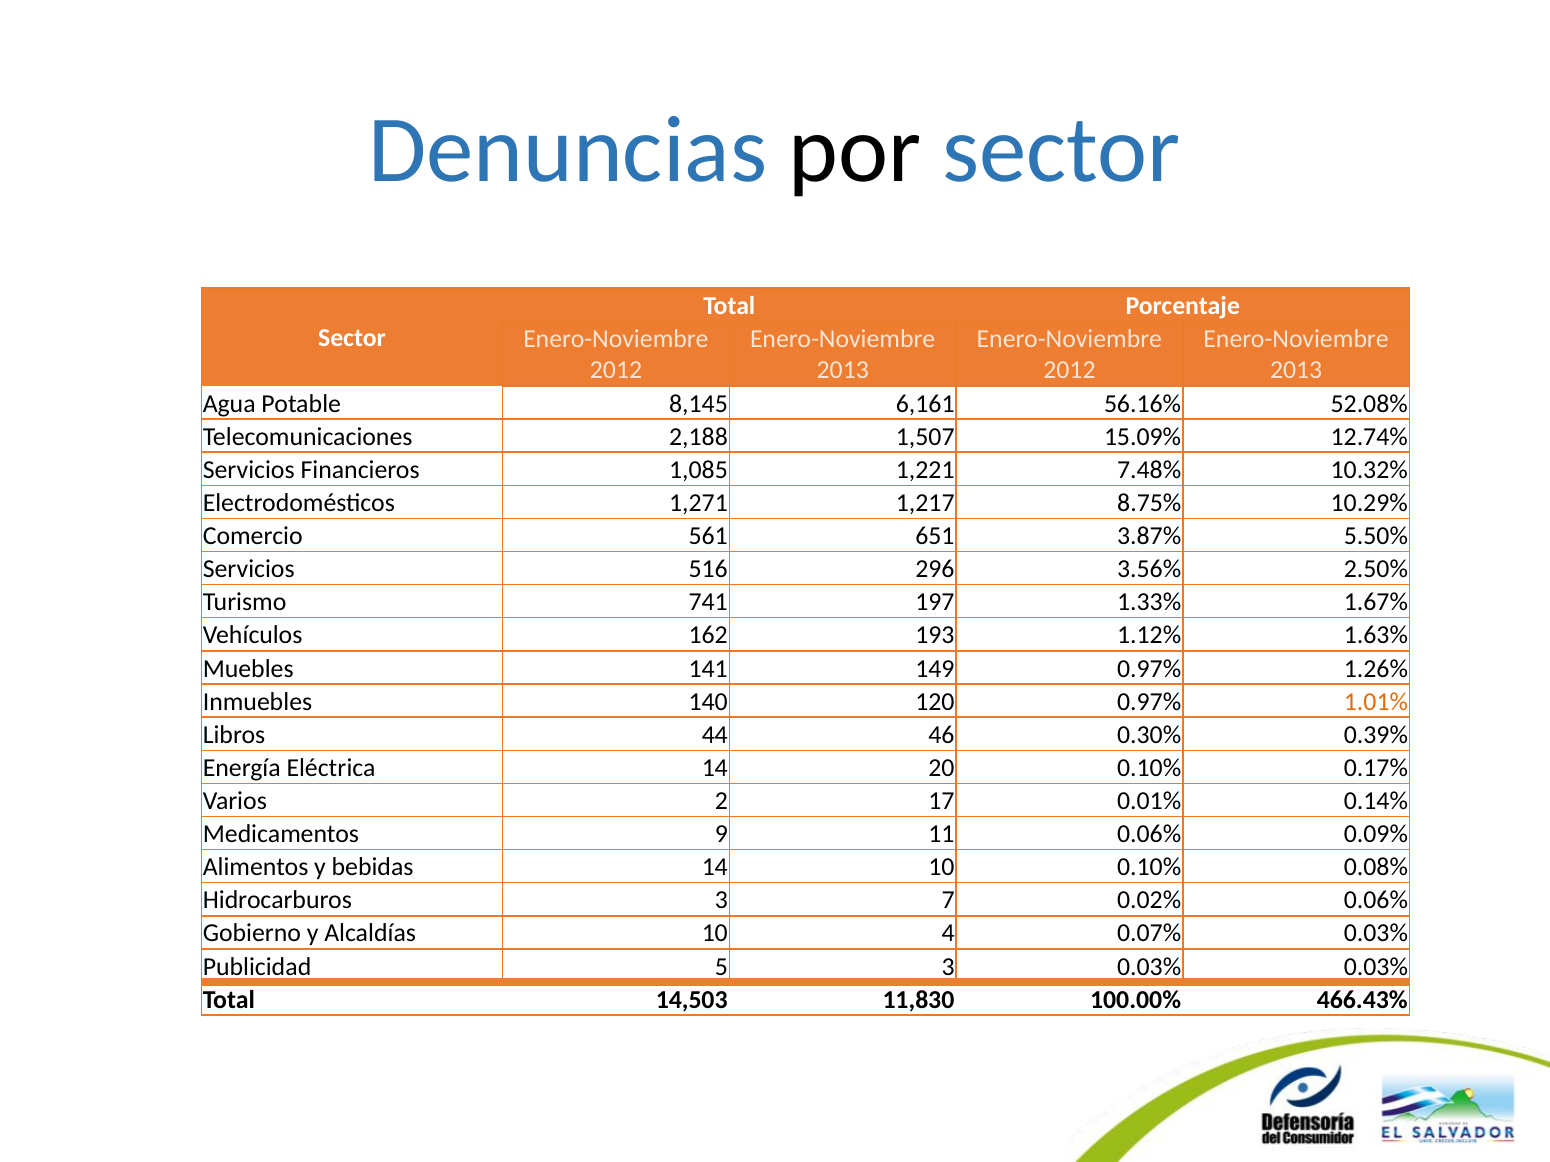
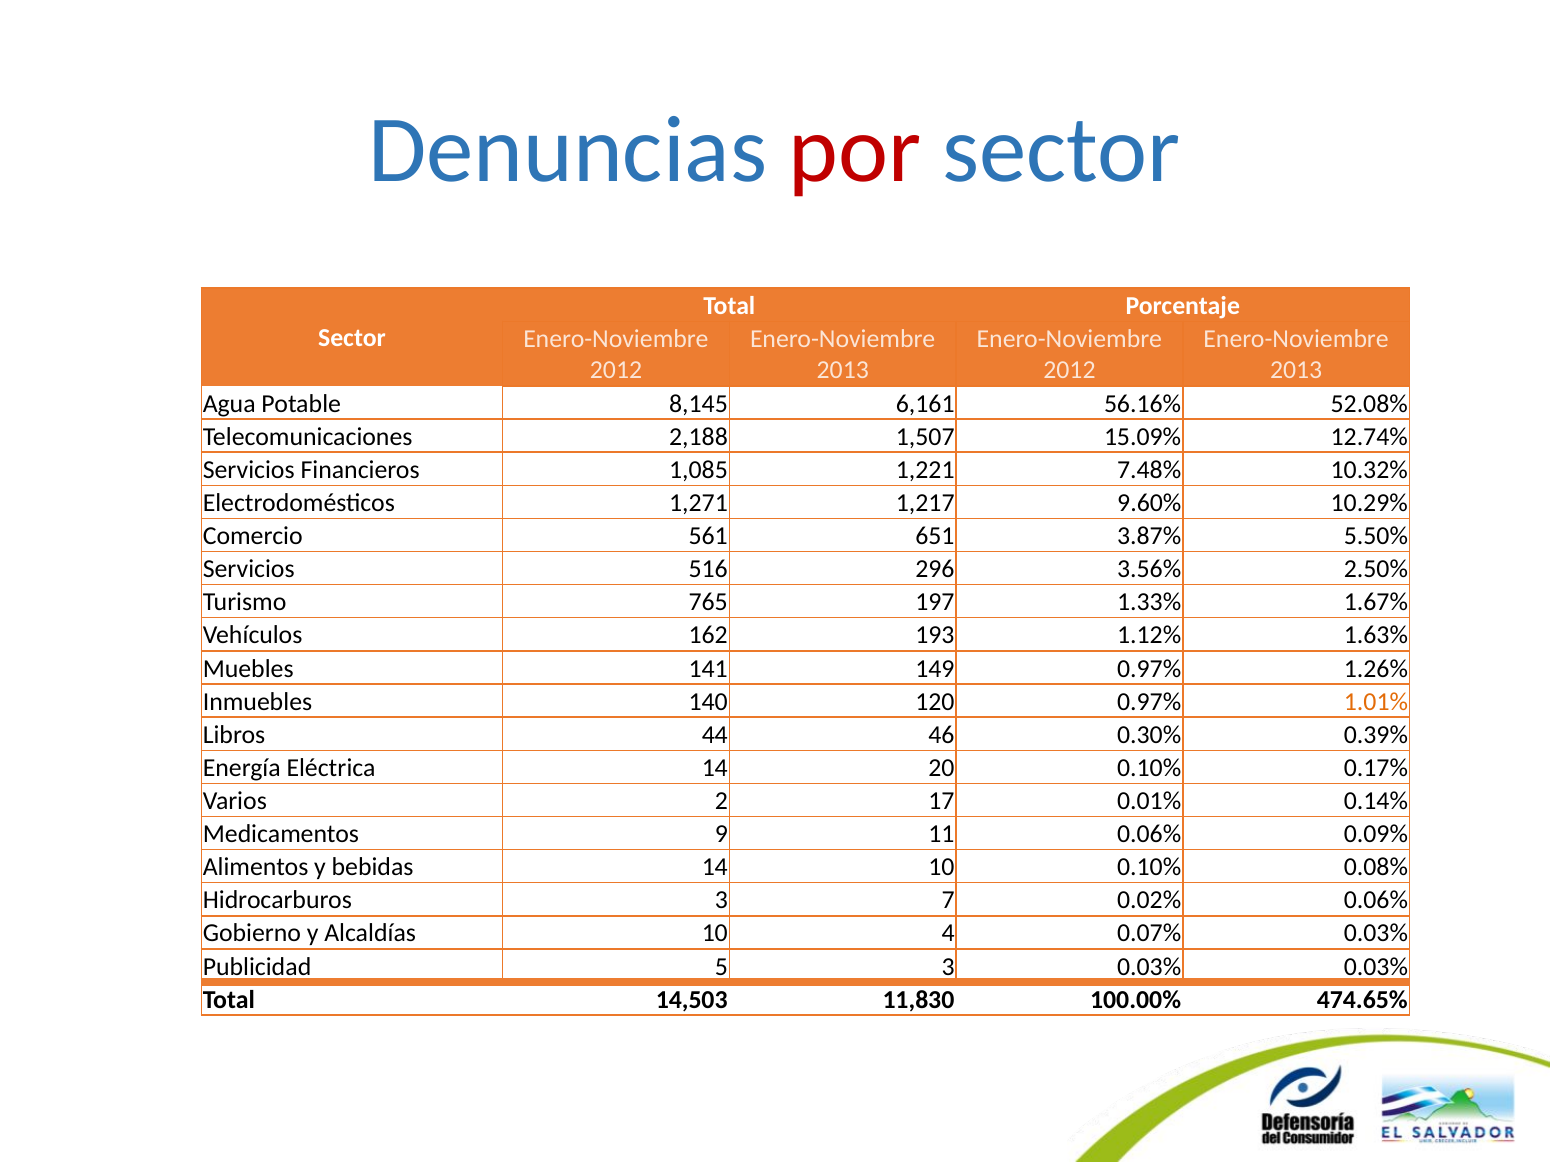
por colour: black -> red
8.75%: 8.75% -> 9.60%
741: 741 -> 765
466.43%: 466.43% -> 474.65%
